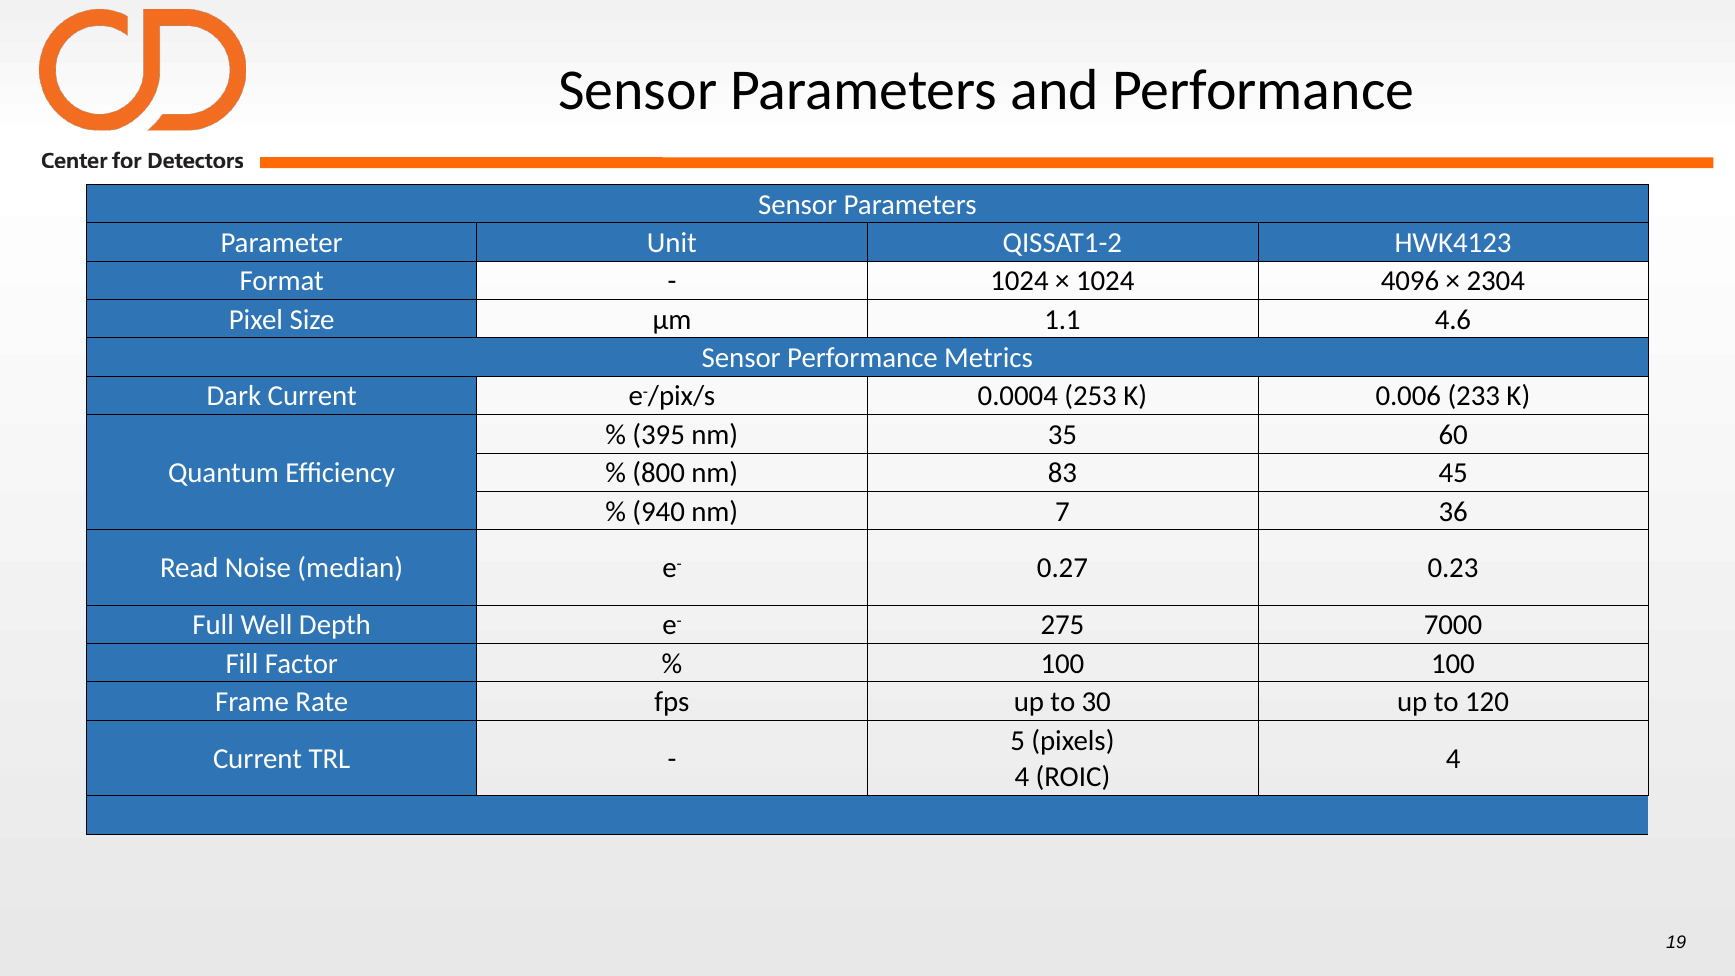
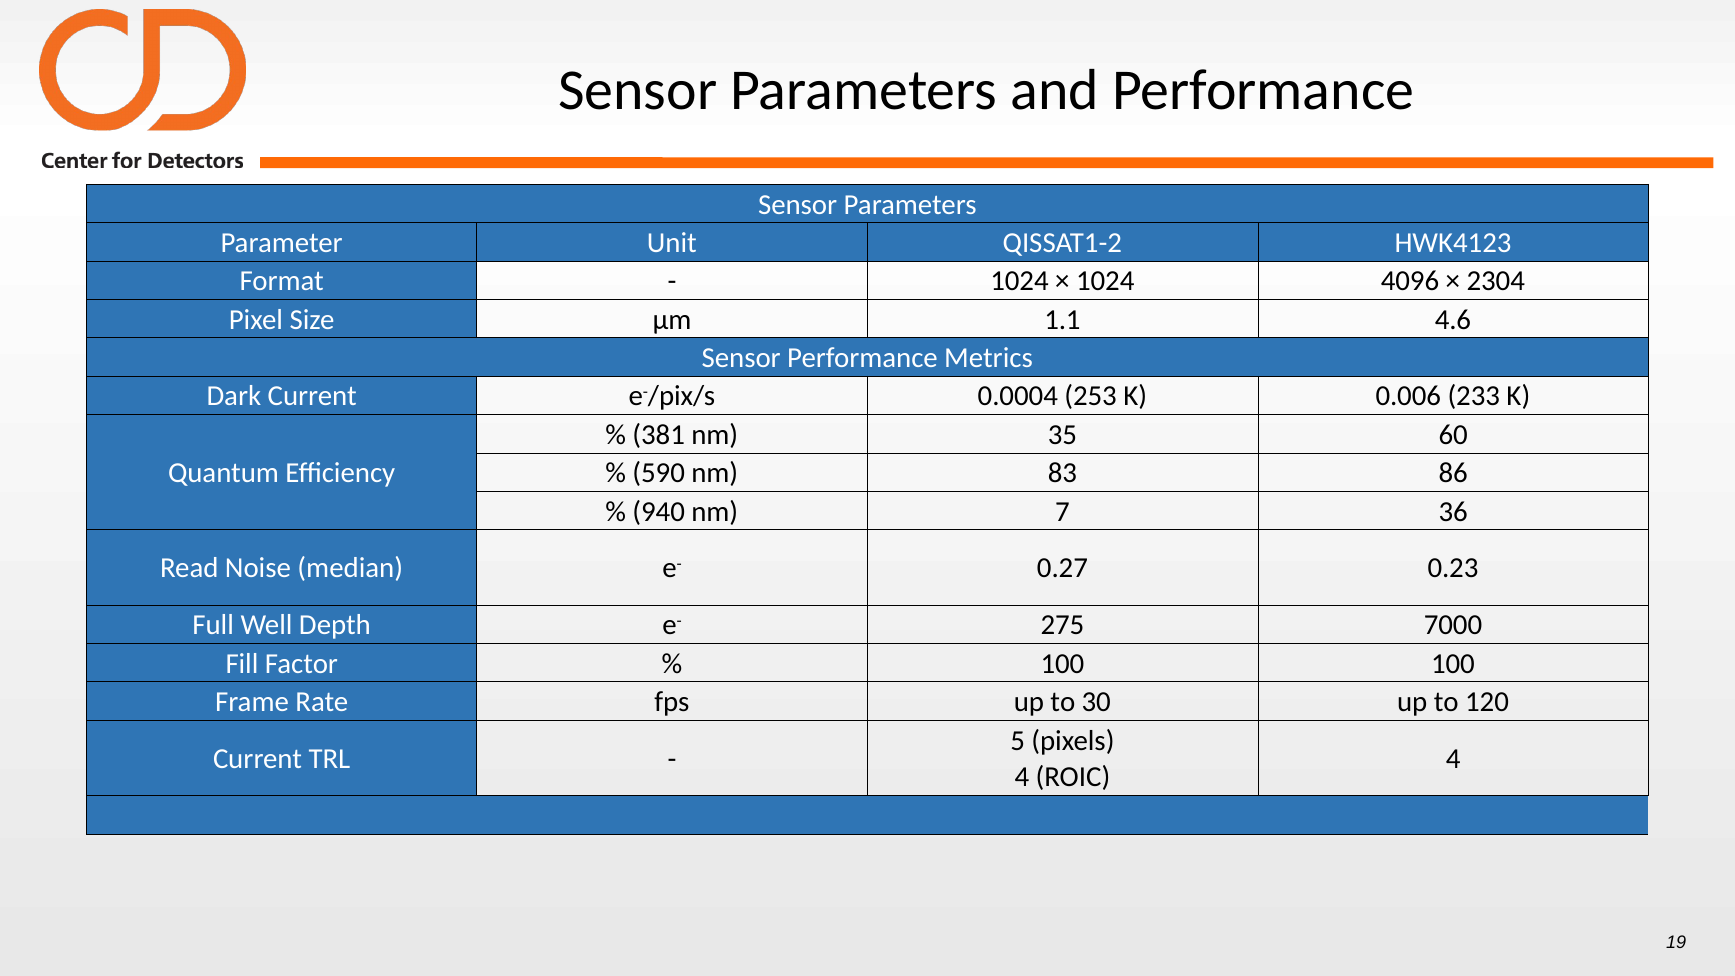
395: 395 -> 381
800: 800 -> 590
45: 45 -> 86
